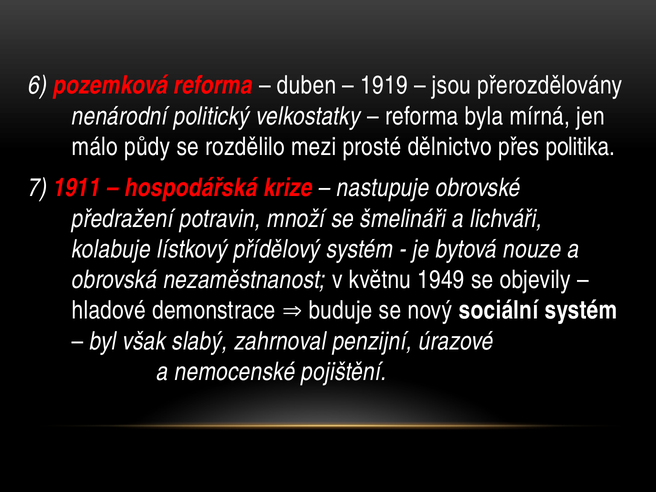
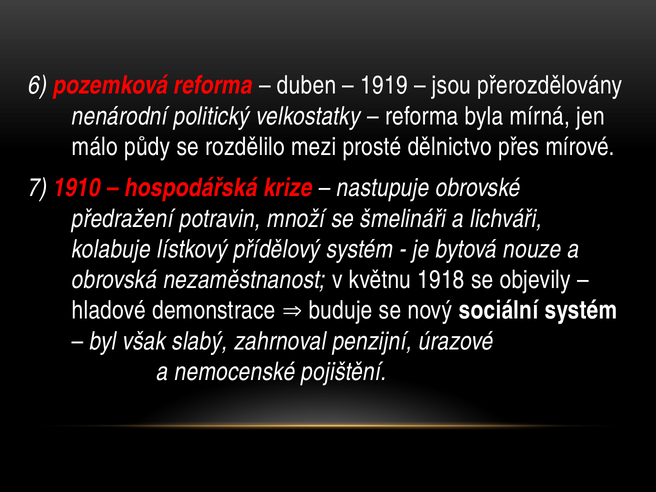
politika: politika -> mírové
1911: 1911 -> 1910
1949: 1949 -> 1918
